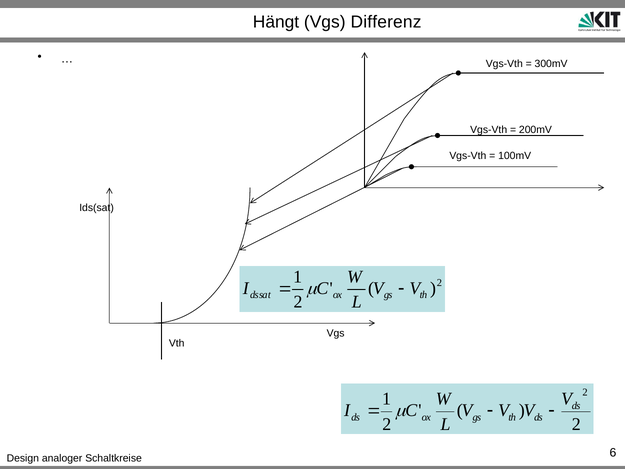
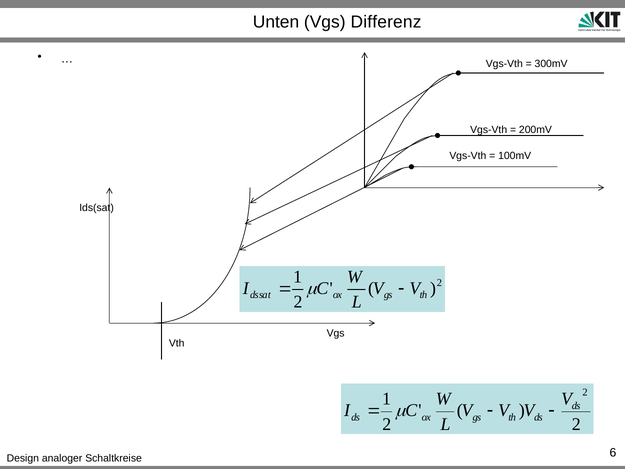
Hängt: Hängt -> Unten
